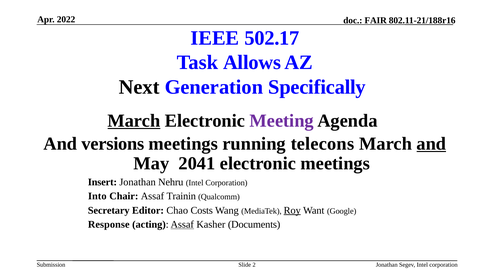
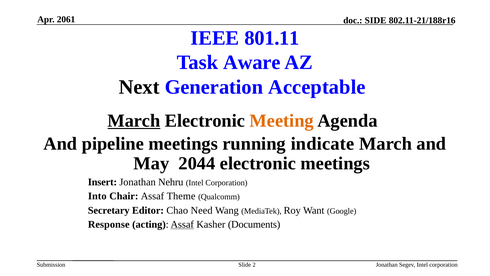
2022: 2022 -> 2061
FAIR: FAIR -> SIDE
502.17: 502.17 -> 801.11
Allows: Allows -> Aware
Specifically: Specifically -> Acceptable
Meeting colour: purple -> orange
versions: versions -> pipeline
telecons: telecons -> indicate
and at (431, 143) underline: present -> none
2041: 2041 -> 2044
Trainin: Trainin -> Theme
Costs: Costs -> Need
Roy underline: present -> none
